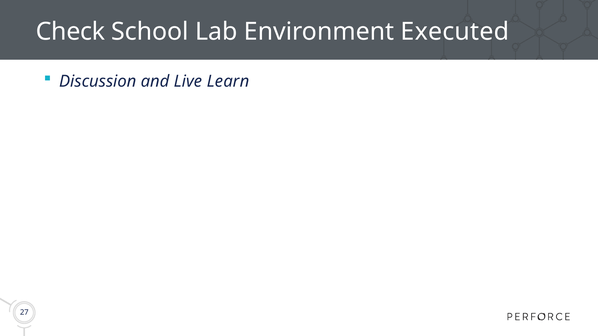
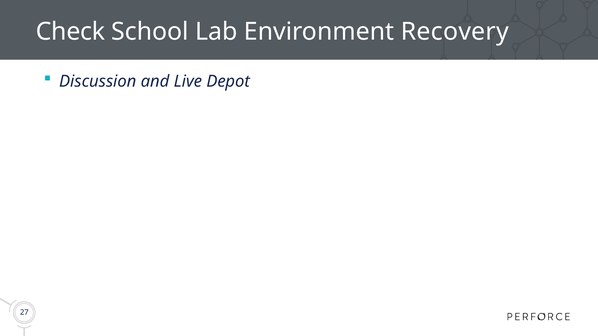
Executed: Executed -> Recovery
Learn: Learn -> Depot
